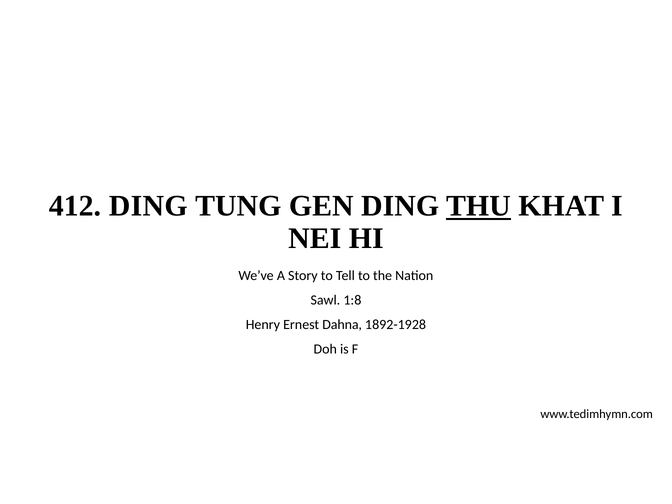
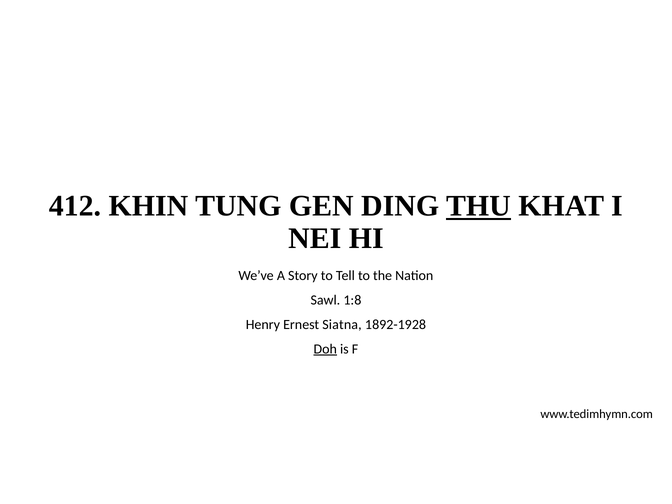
412 DING: DING -> KHIN
Dahna: Dahna -> Siatna
Doh underline: none -> present
